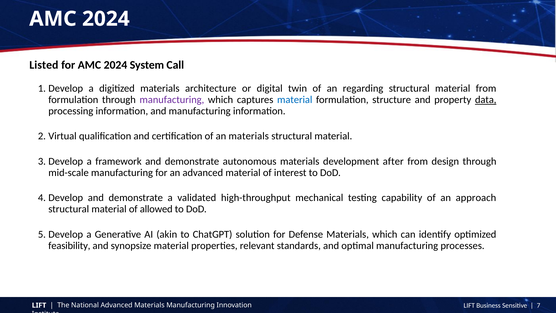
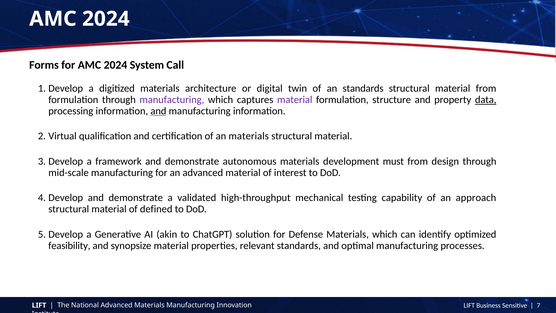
Listed: Listed -> Forms
an regarding: regarding -> standards
material at (295, 100) colour: blue -> purple
and at (158, 111) underline: none -> present
after: after -> must
allowed: allowed -> defined
